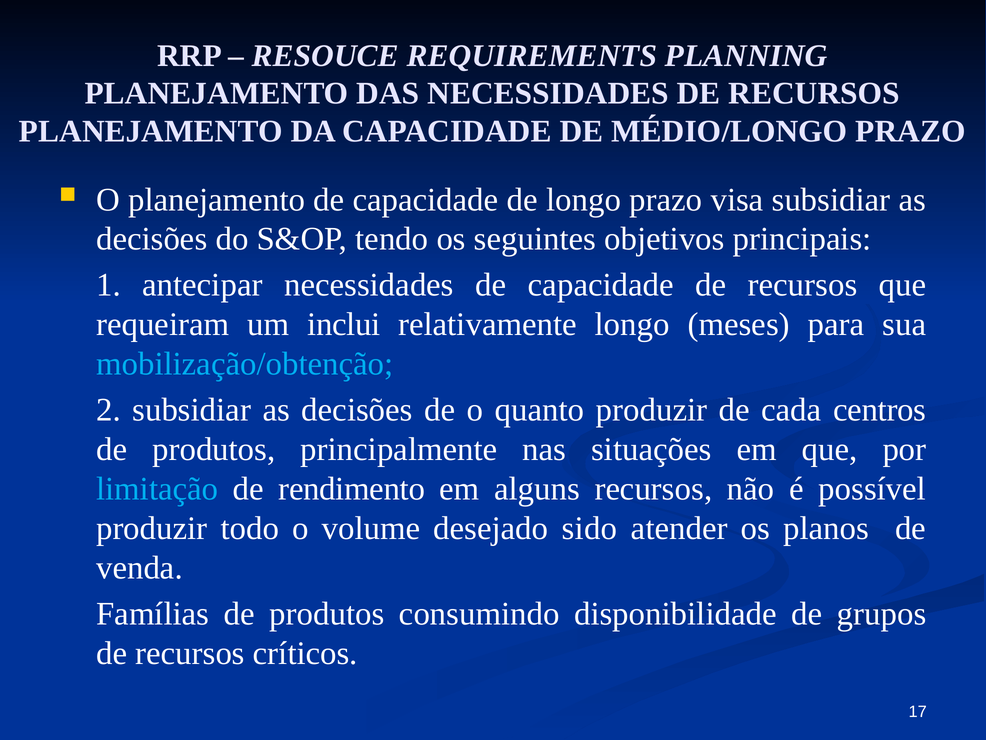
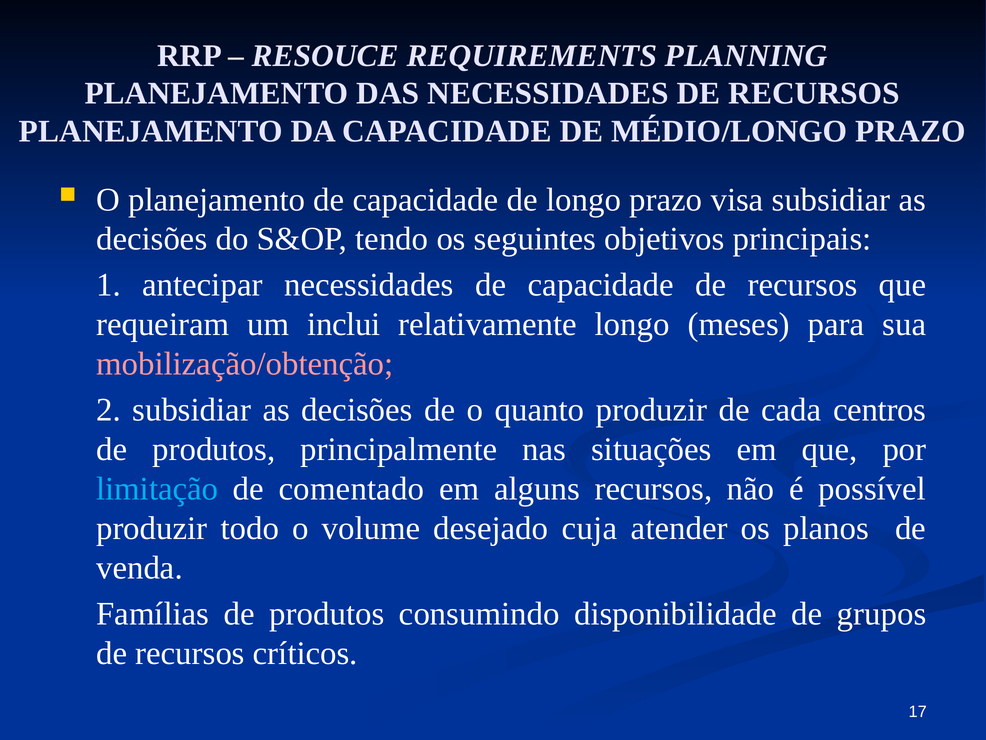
mobilização/obtenção colour: light blue -> pink
rendimento: rendimento -> comentado
sido: sido -> cuja
